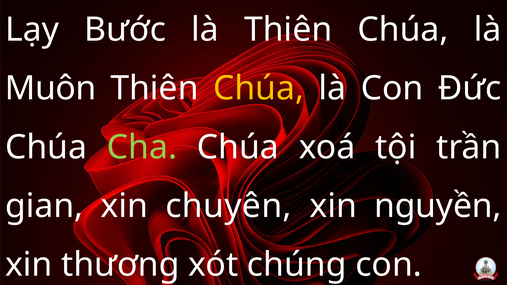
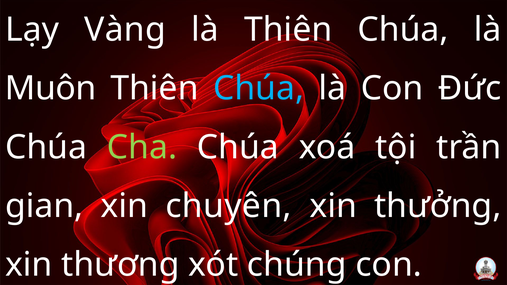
Bước: Bước -> Vàng
Chúa at (259, 88) colour: yellow -> light blue
nguyền: nguyền -> thưởng
